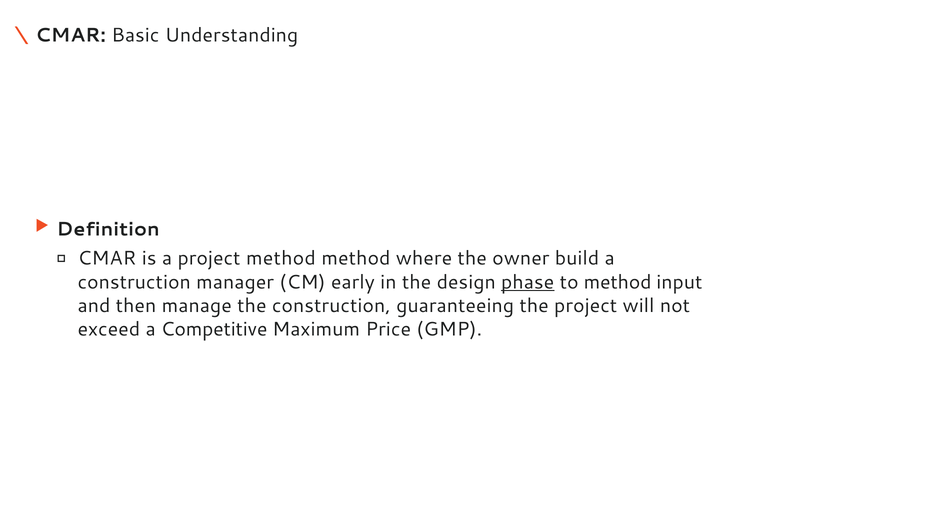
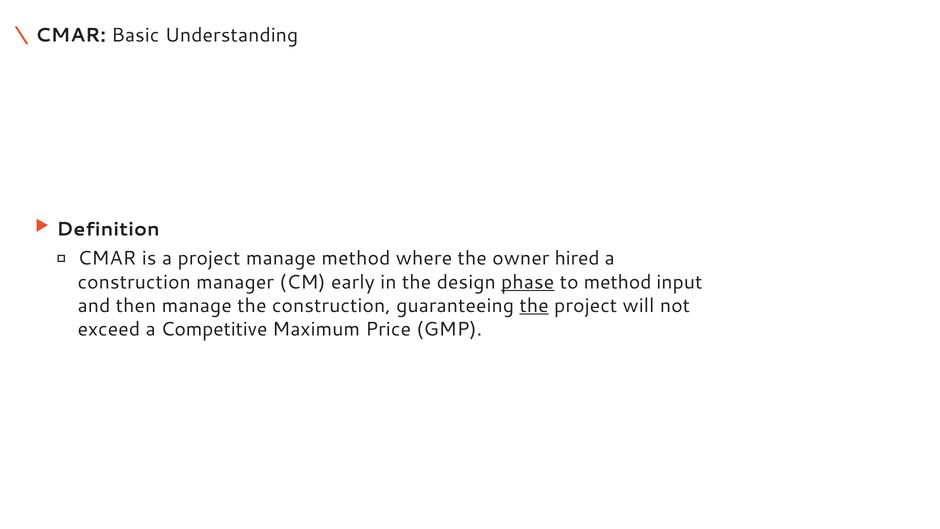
project method: method -> manage
build: build -> hired
the at (534, 305) underline: none -> present
